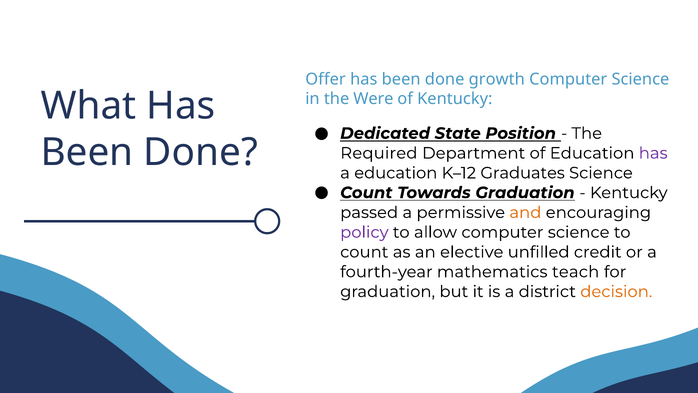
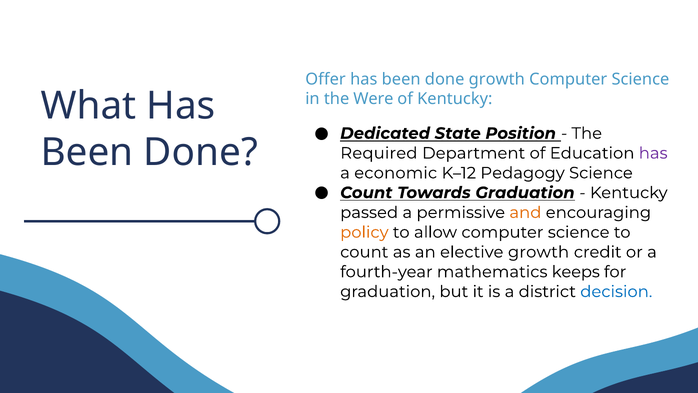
a education: education -> economic
Graduates: Graduates -> Pedagogy
policy colour: purple -> orange
elective unfilled: unfilled -> growth
teach: teach -> keeps
decision colour: orange -> blue
